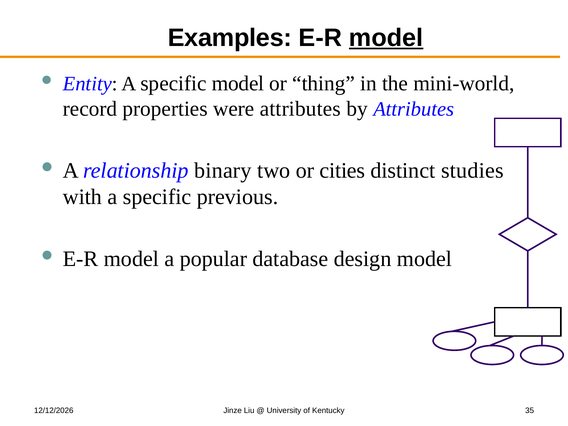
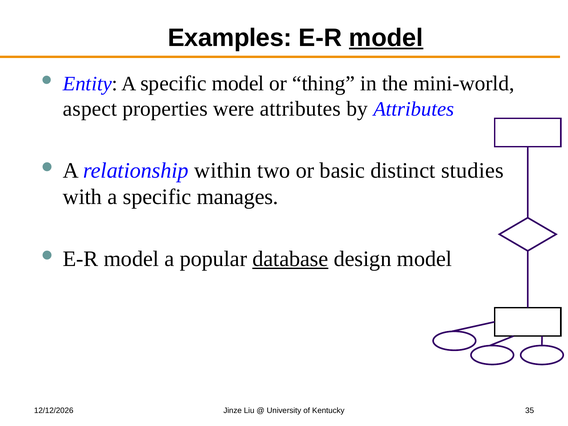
record: record -> aspect
binary: binary -> within
cities: cities -> basic
previous: previous -> manages
database underline: none -> present
